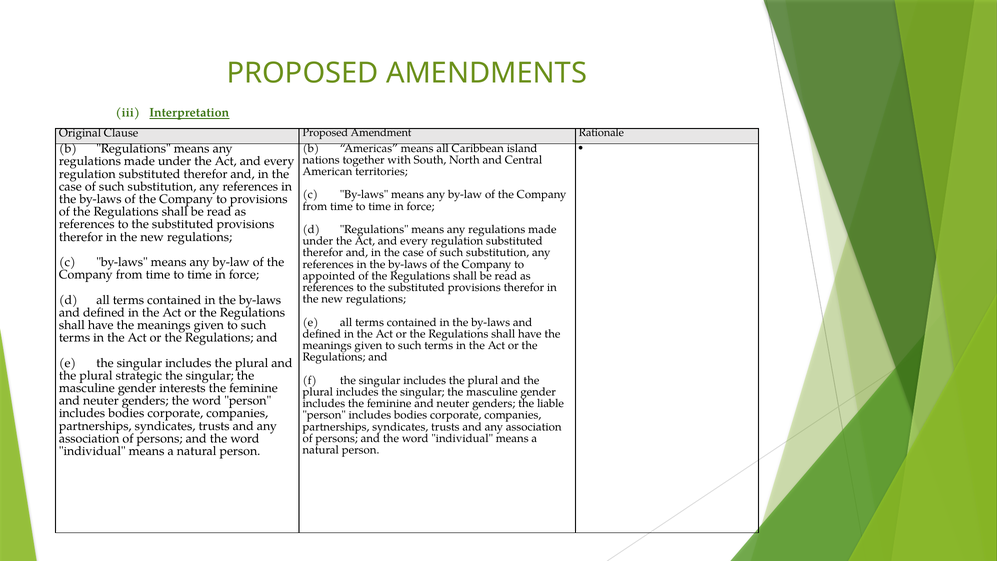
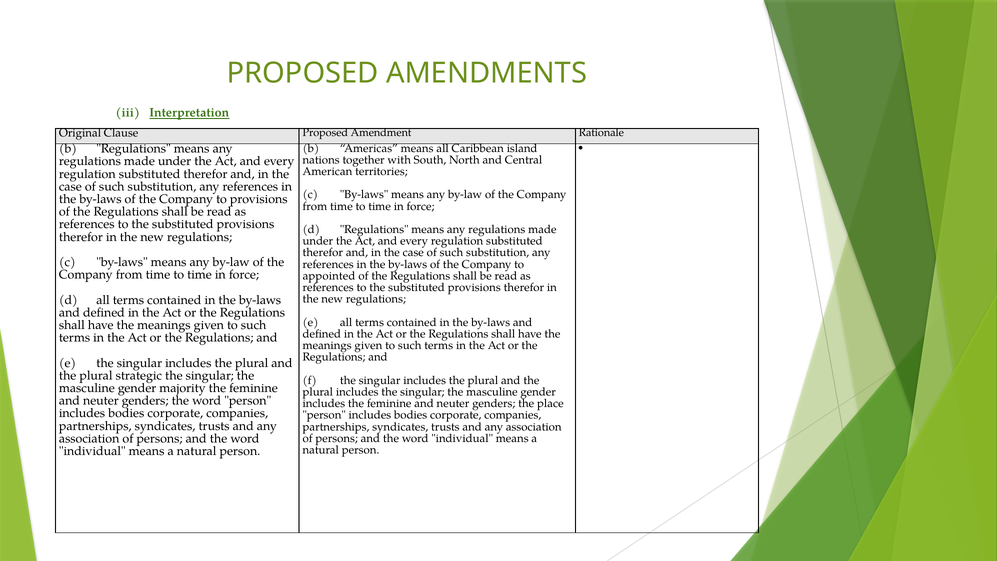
interests: interests -> majority
liable: liable -> place
